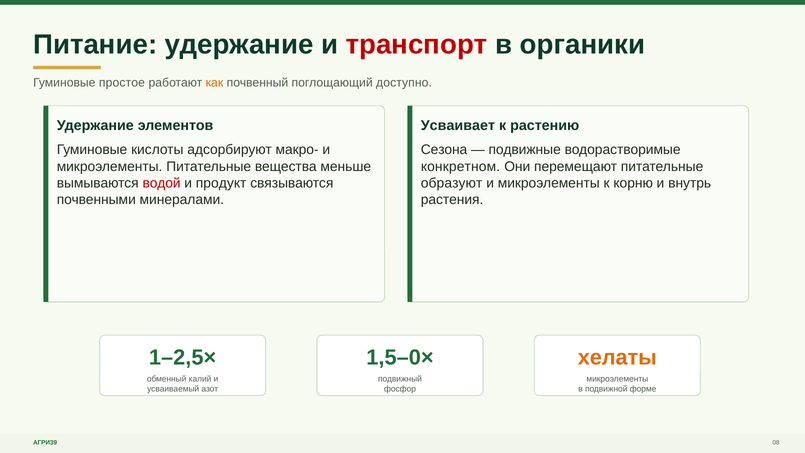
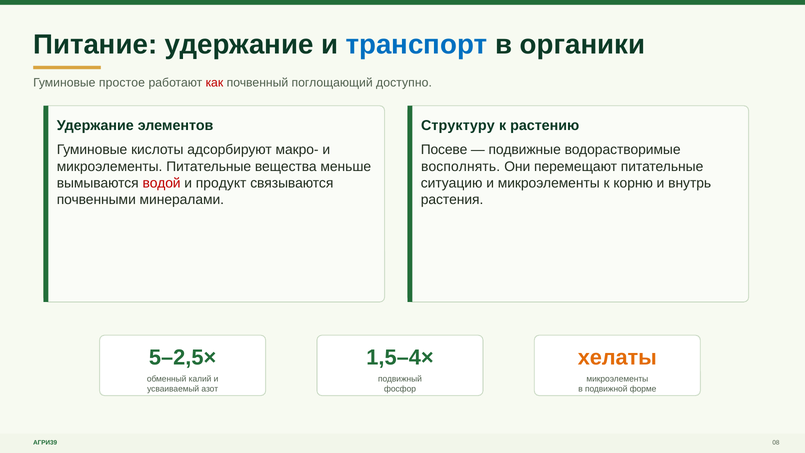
транспорт colour: red -> blue
как colour: orange -> red
Усваивает: Усваивает -> Структуру
Сезона: Сезона -> Посеве
конкретном: конкретном -> восполнять
образуют: образуют -> ситуацию
1–2,5×: 1–2,5× -> 5–2,5×
1,5–0×: 1,5–0× -> 1,5–4×
